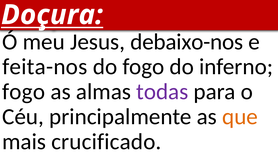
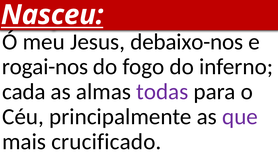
Doçura: Doçura -> Nasceu
feita-nos: feita-nos -> rogai-nos
fogo at (24, 92): fogo -> cada
que colour: orange -> purple
